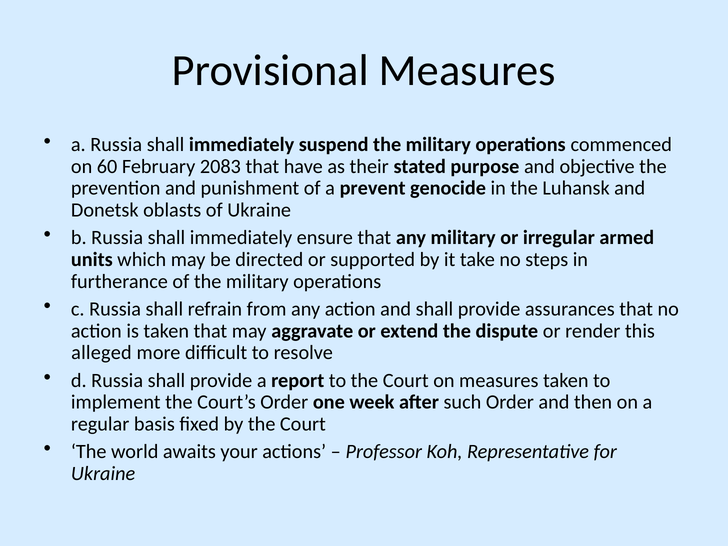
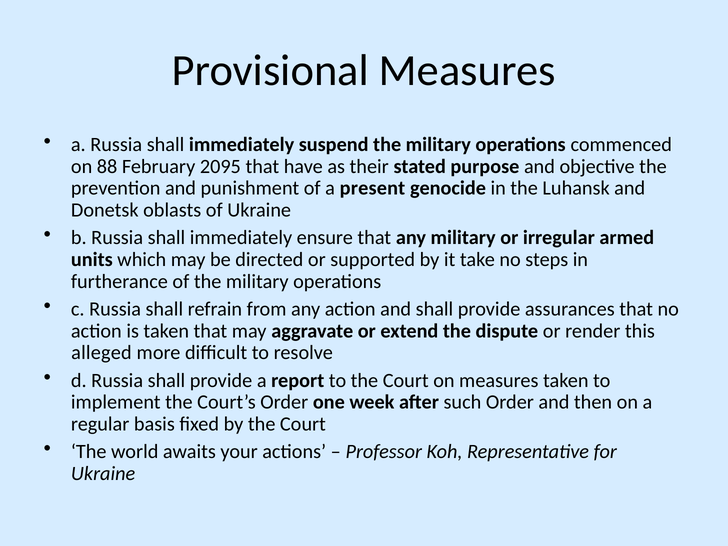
60: 60 -> 88
2083: 2083 -> 2095
prevent: prevent -> present
